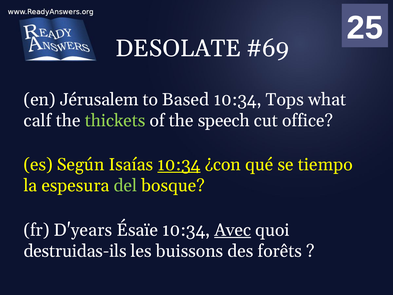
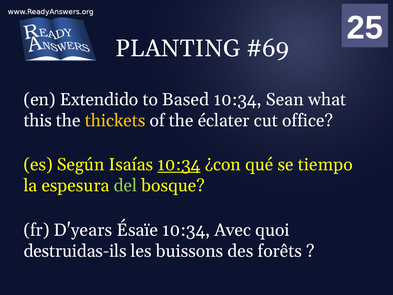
DESOLATE: DESOLATE -> PLANTING
Jérusalem: Jérusalem -> Extendido
Tops: Tops -> Sean
calf: calf -> this
thickets colour: light green -> yellow
speech: speech -> éclater
Avec underline: present -> none
